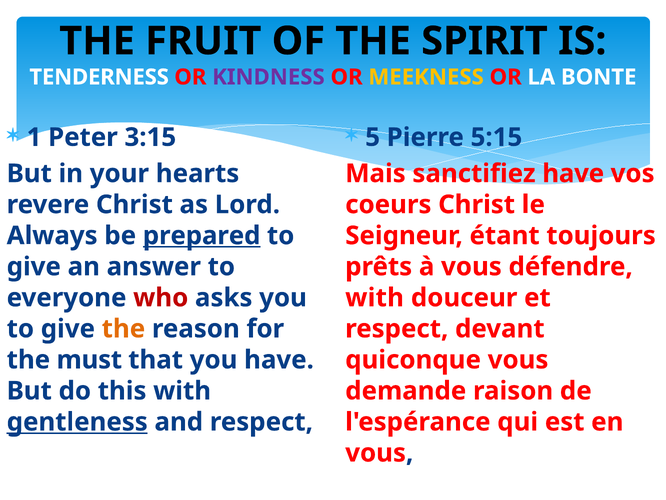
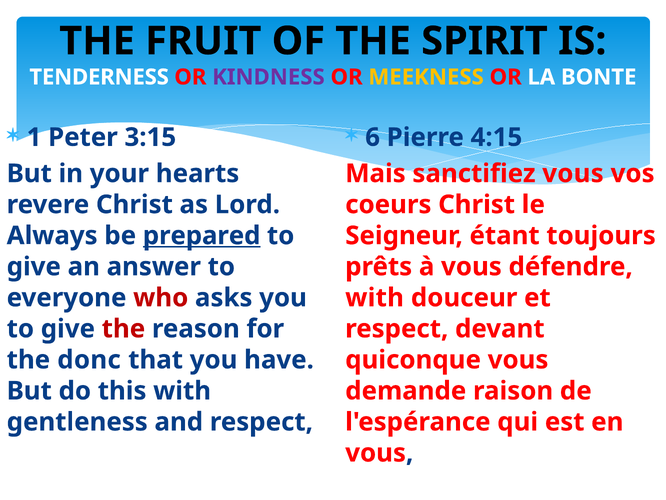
5: 5 -> 6
5:15: 5:15 -> 4:15
sanctifiez have: have -> vous
the at (123, 328) colour: orange -> red
must: must -> donc
gentleness underline: present -> none
